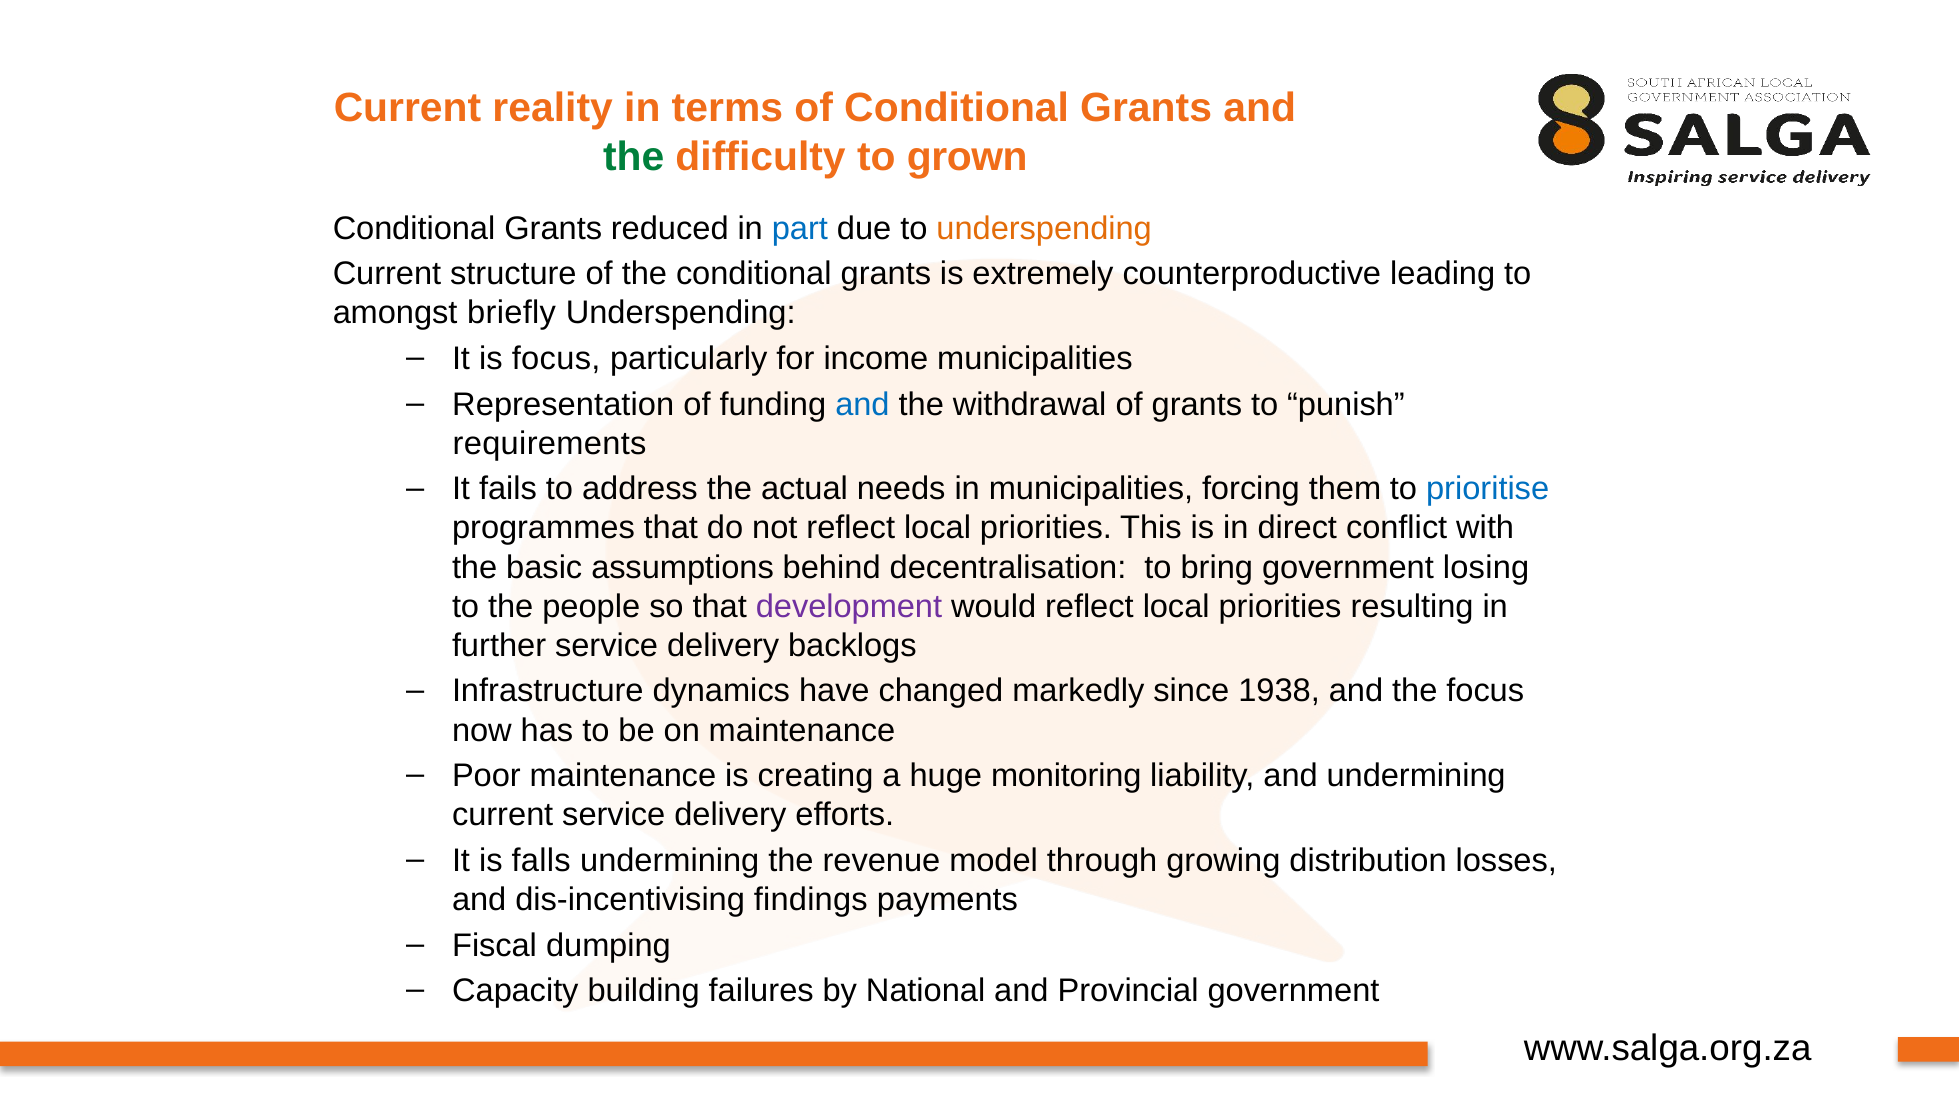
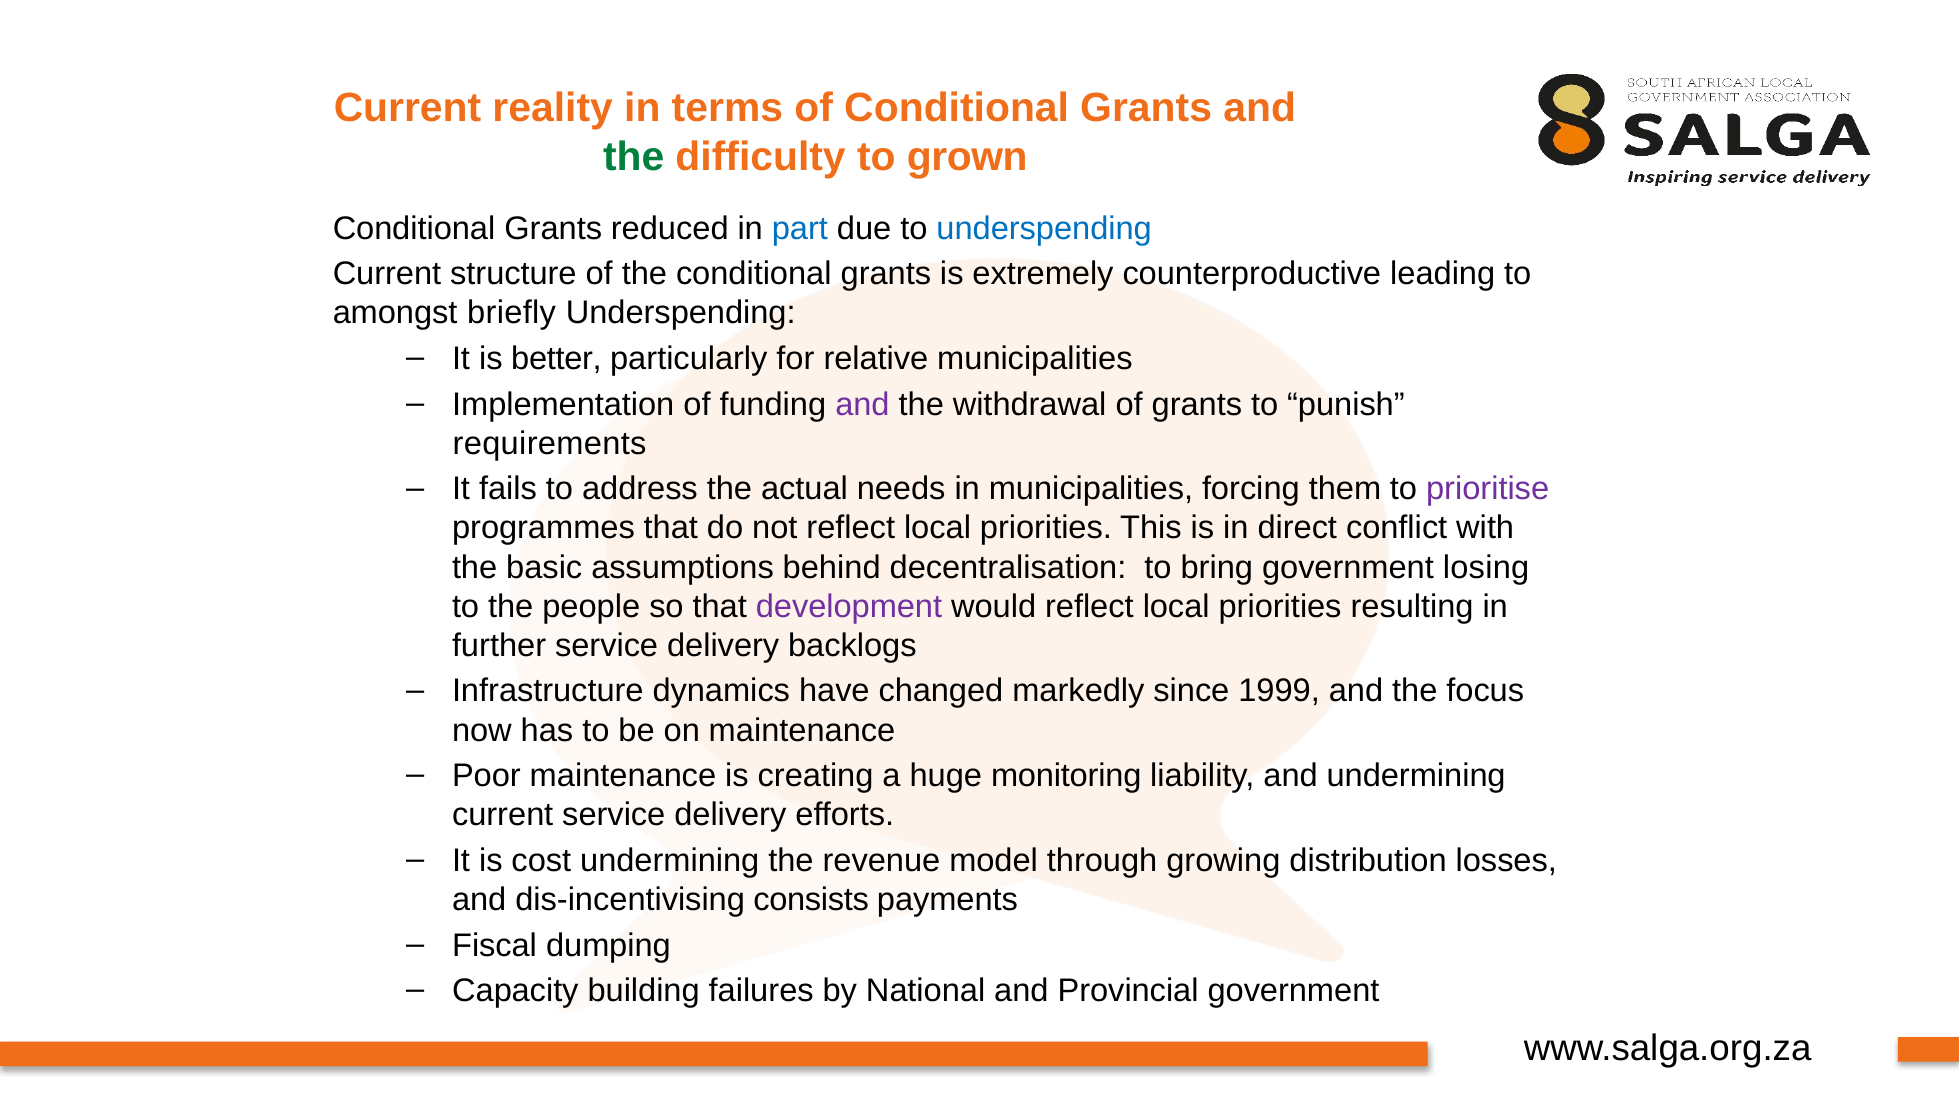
underspending at (1044, 228) colour: orange -> blue
is focus: focus -> better
income: income -> relative
Representation: Representation -> Implementation
and at (862, 404) colour: blue -> purple
prioritise colour: blue -> purple
1938: 1938 -> 1999
falls: falls -> cost
findings: findings -> consists
